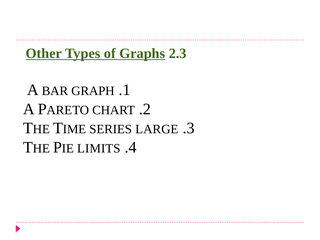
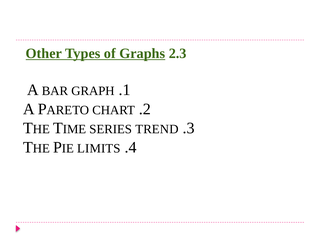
LARGE: LARGE -> TREND
